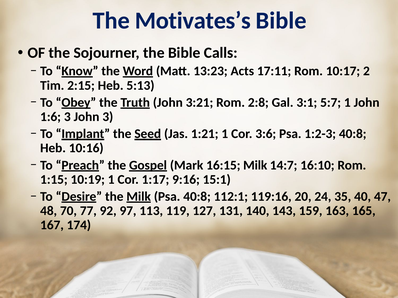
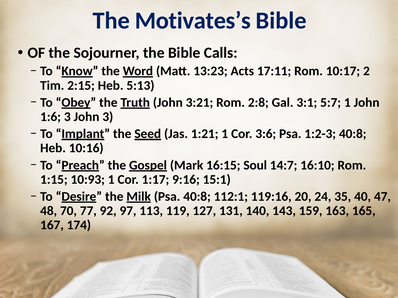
16:15 Milk: Milk -> Soul
10:19: 10:19 -> 10:93
